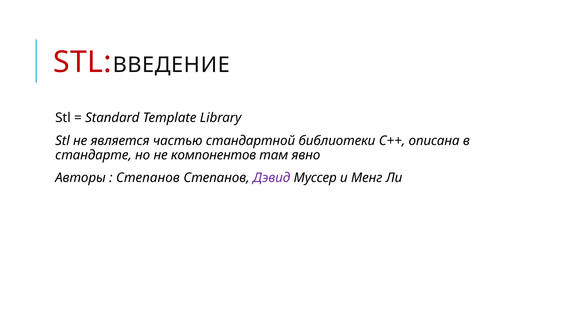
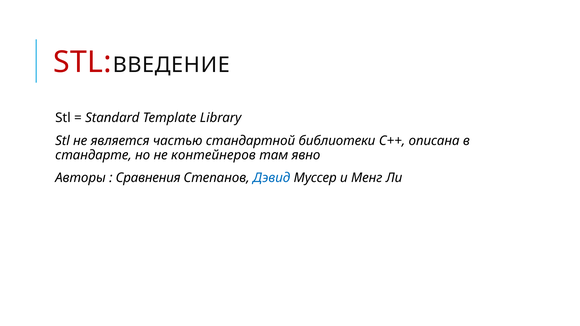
компонентов: компонентов -> контейнеров
Степанов at (148, 178): Степанов -> Сравнения
Дэвид colour: purple -> blue
